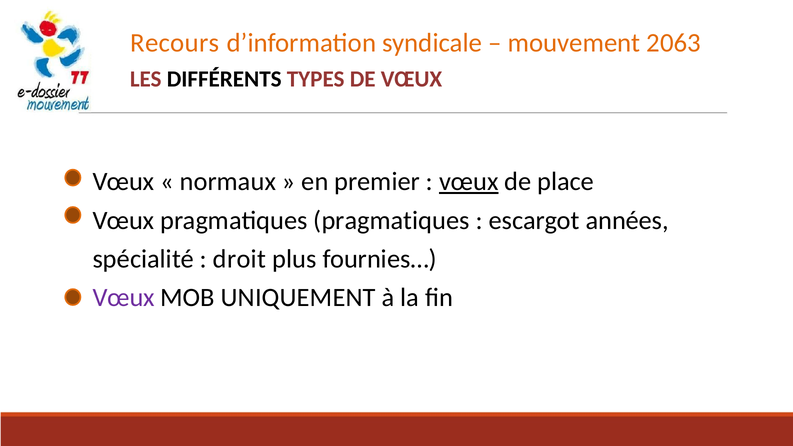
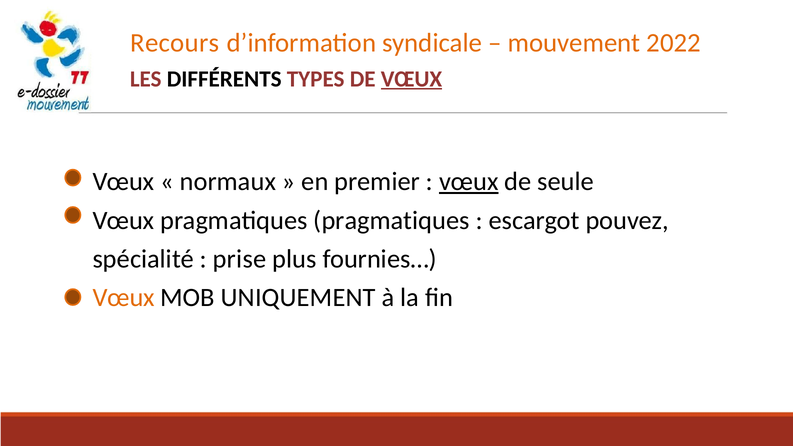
2063: 2063 -> 2022
VŒUX at (411, 79) underline: none -> present
place: place -> seule
années: années -> pouvez
droit: droit -> prise
Vœux at (124, 298) colour: purple -> orange
